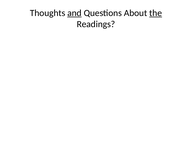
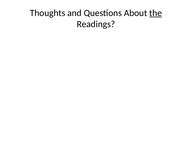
and underline: present -> none
